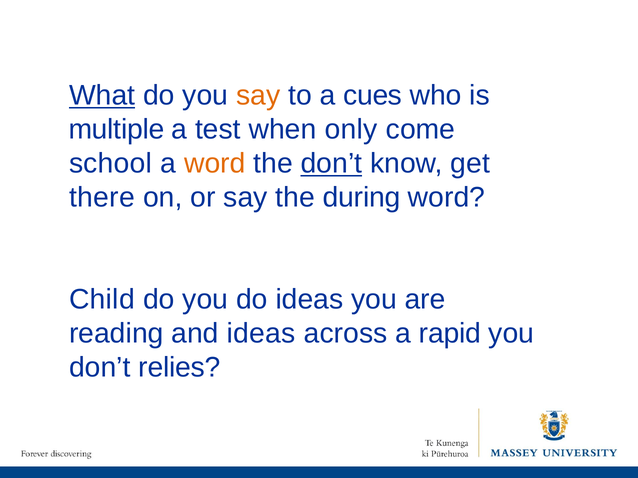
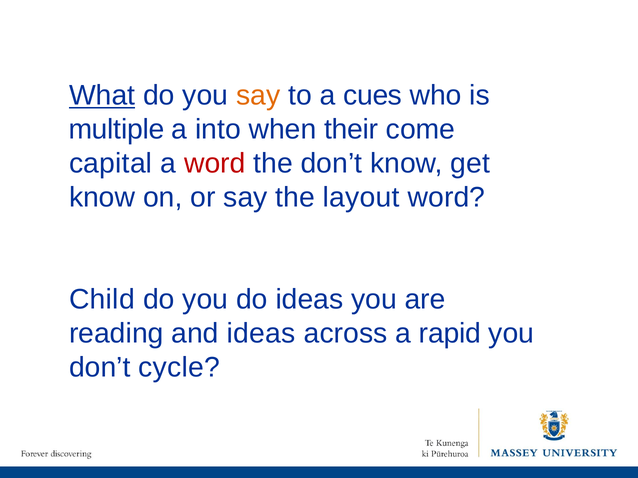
test: test -> into
only: only -> their
school: school -> capital
word at (215, 164) colour: orange -> red
don’t at (331, 164) underline: present -> none
there at (102, 198): there -> know
during: during -> layout
relies: relies -> cycle
